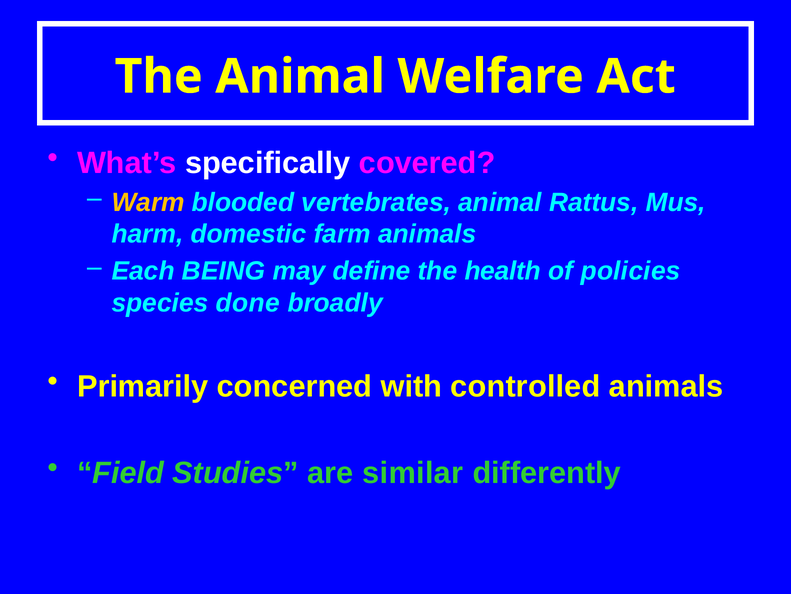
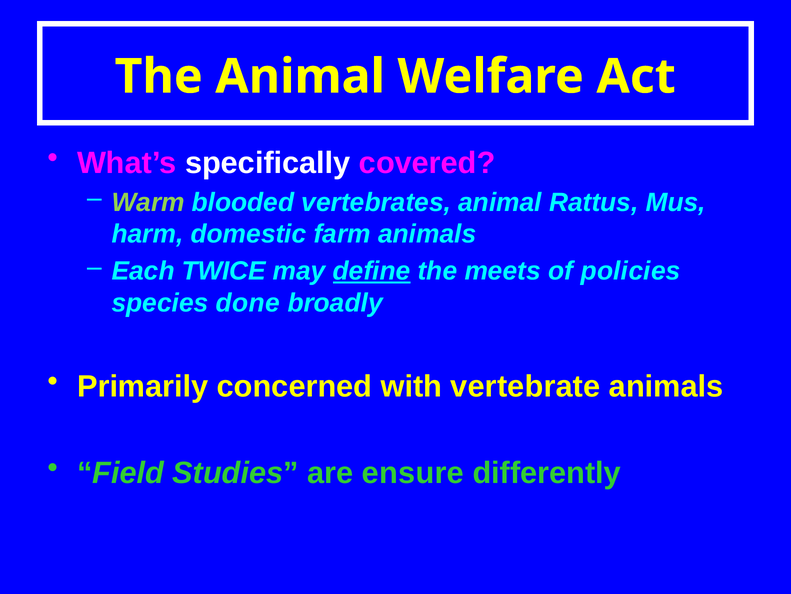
Warm colour: yellow -> light green
BEING: BEING -> TWICE
define underline: none -> present
health: health -> meets
controlled: controlled -> vertebrate
similar: similar -> ensure
